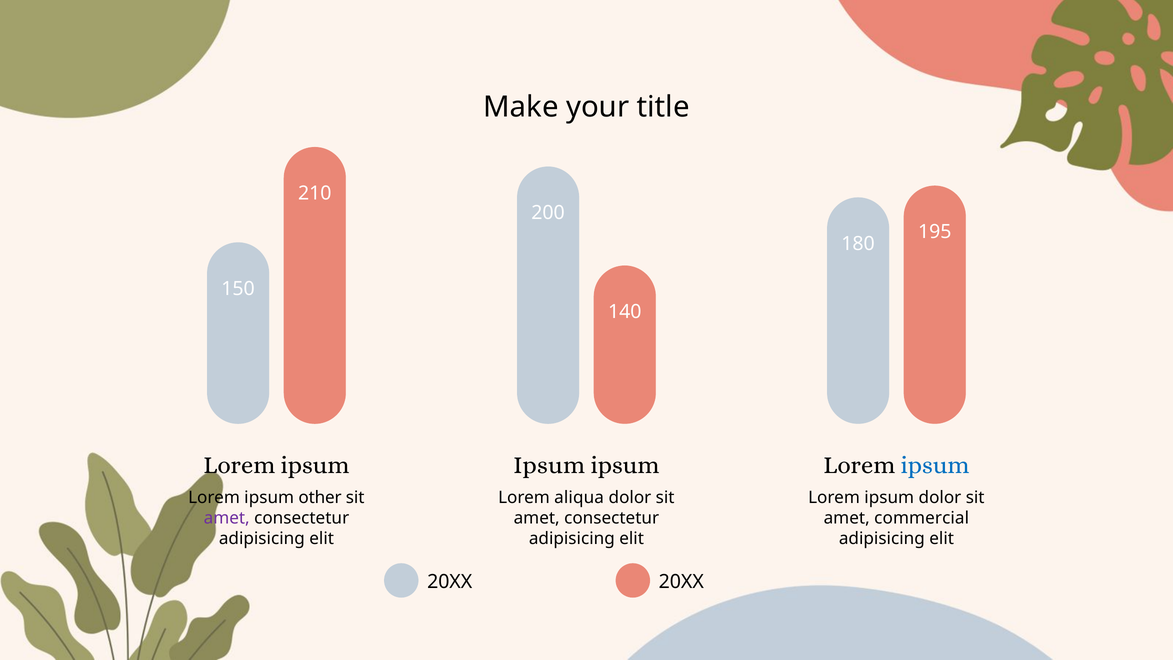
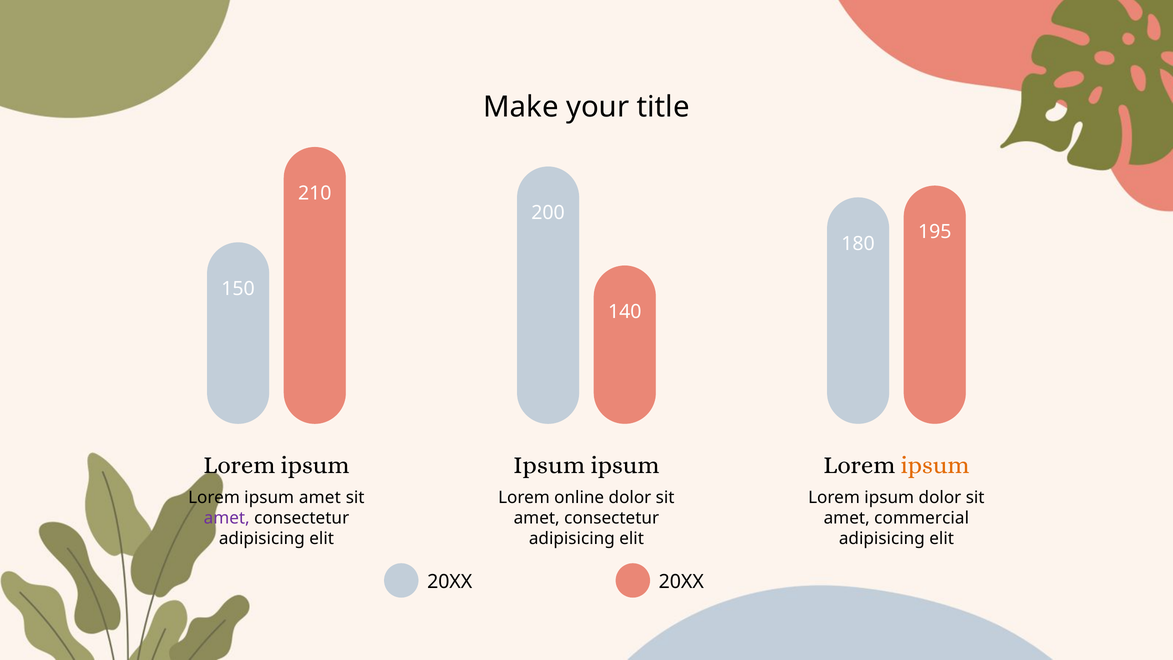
ipsum at (935, 465) colour: blue -> orange
ipsum other: other -> amet
aliqua: aliqua -> online
